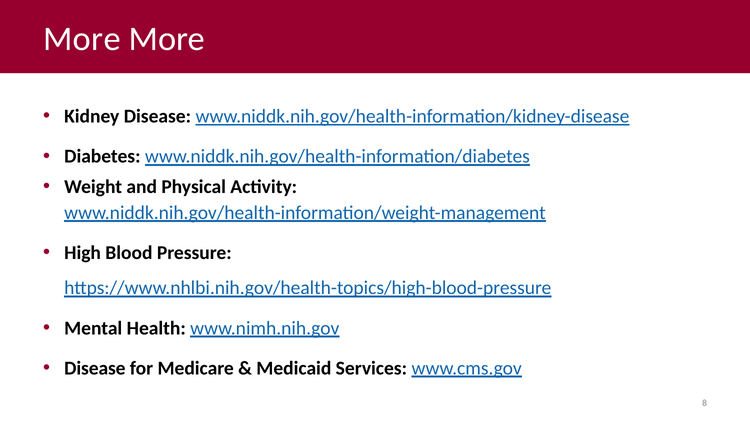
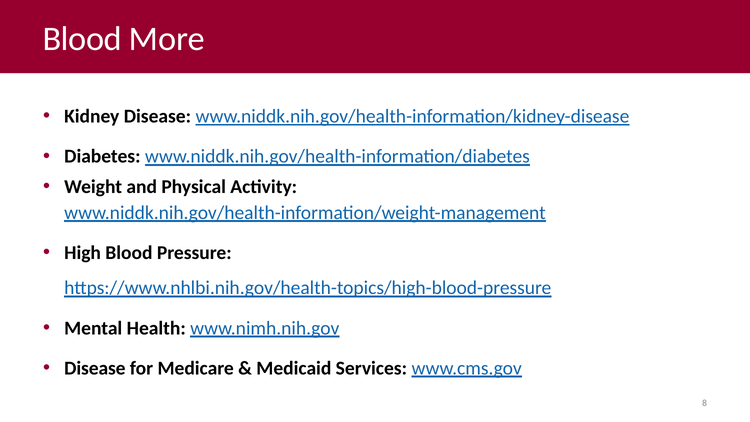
More at (82, 39): More -> Blood
